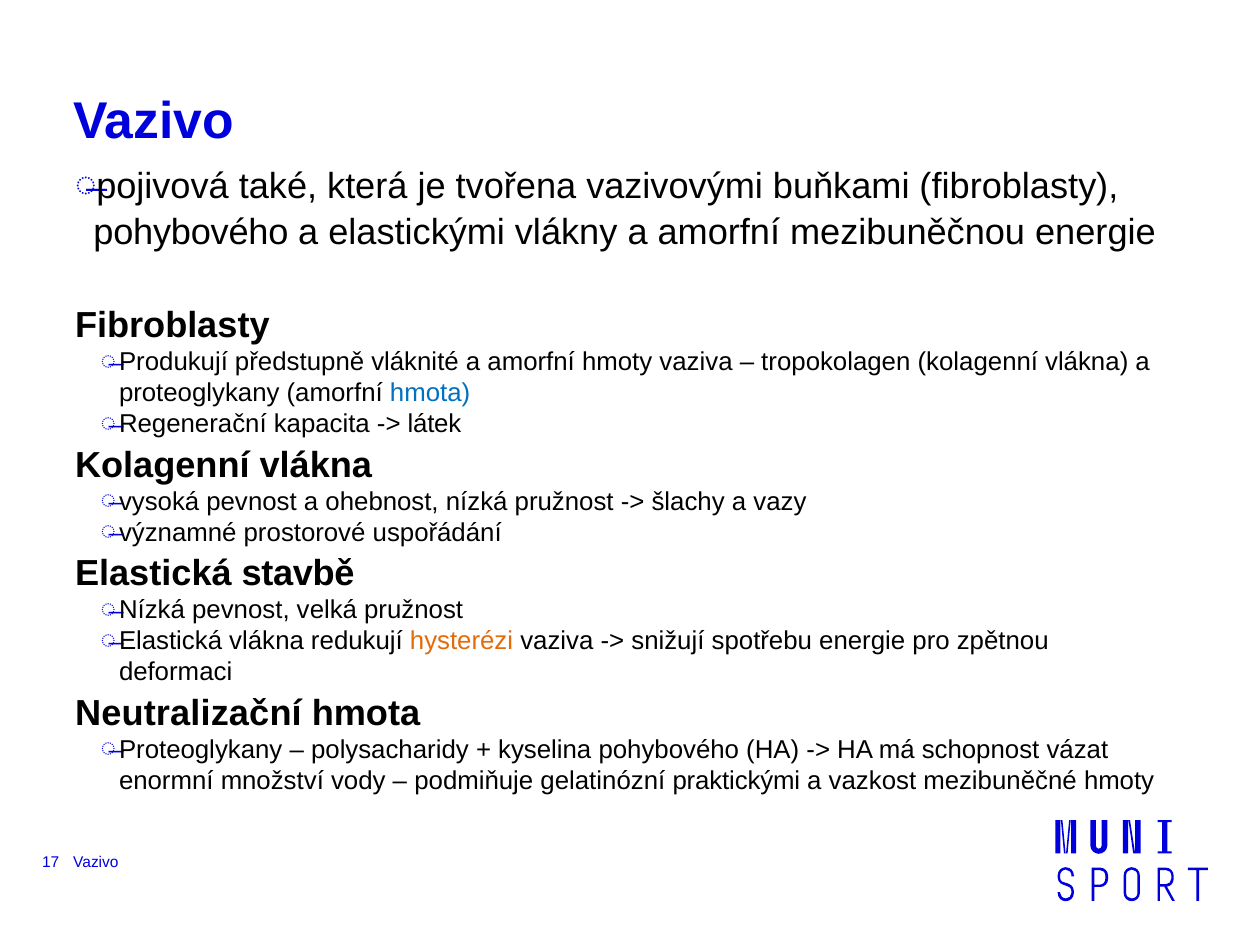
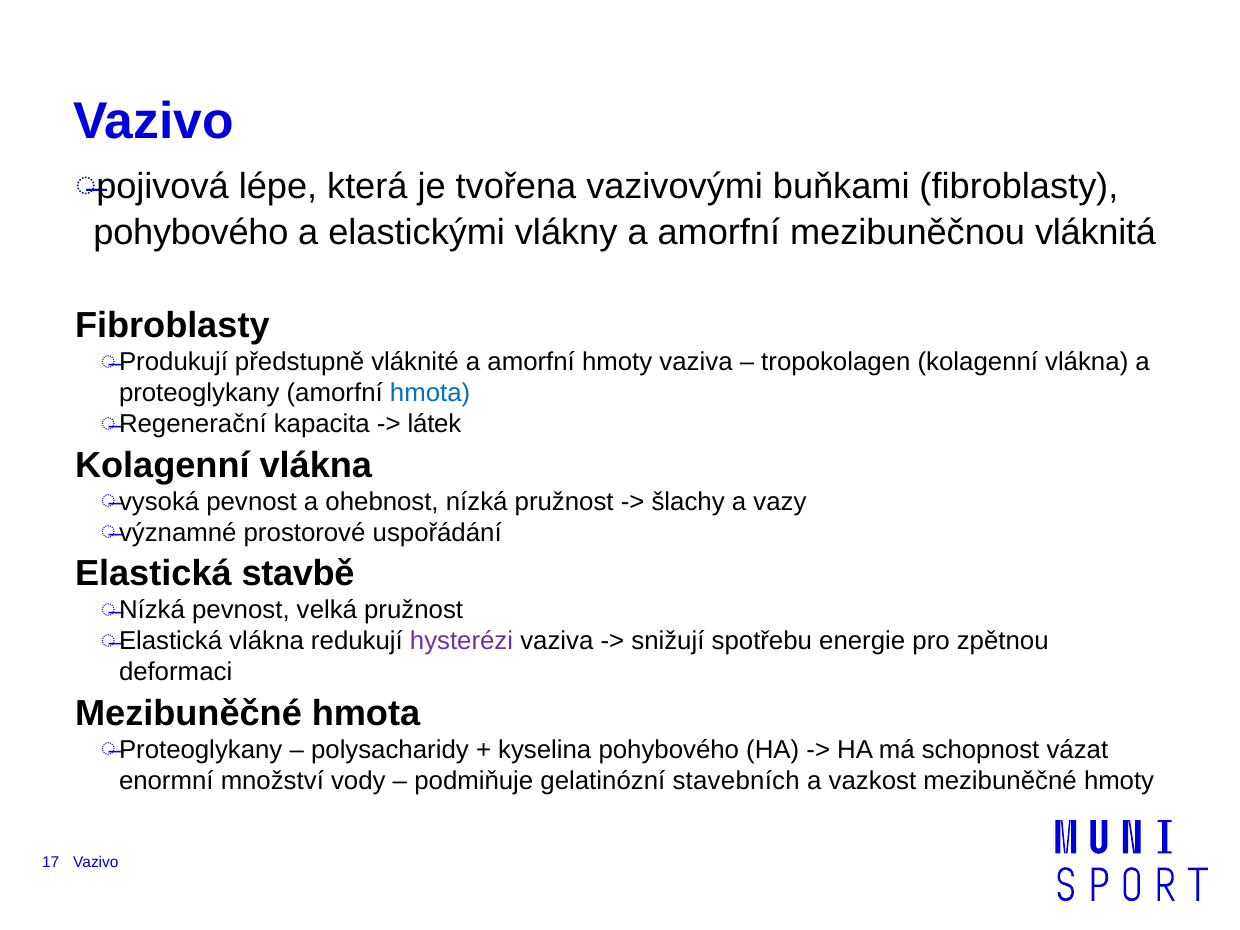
také: také -> lépe
mezibuněčnou energie: energie -> vláknitá
hysterézi colour: orange -> purple
Neutralizační at (188, 713): Neutralizační -> Mezibuněčné
praktickými: praktickými -> stavebních
